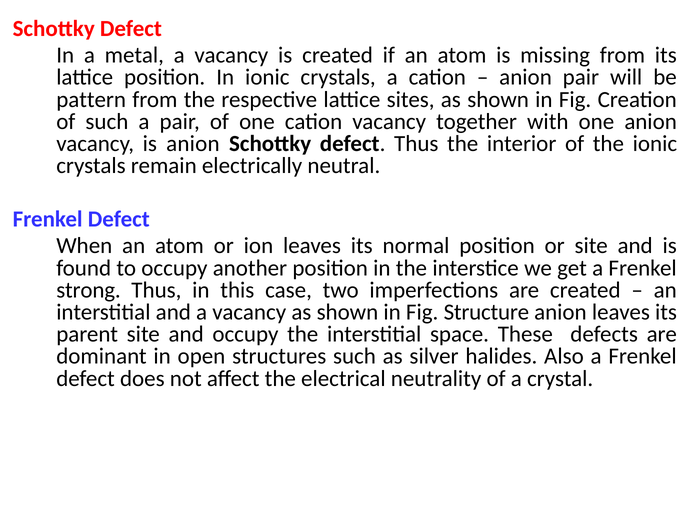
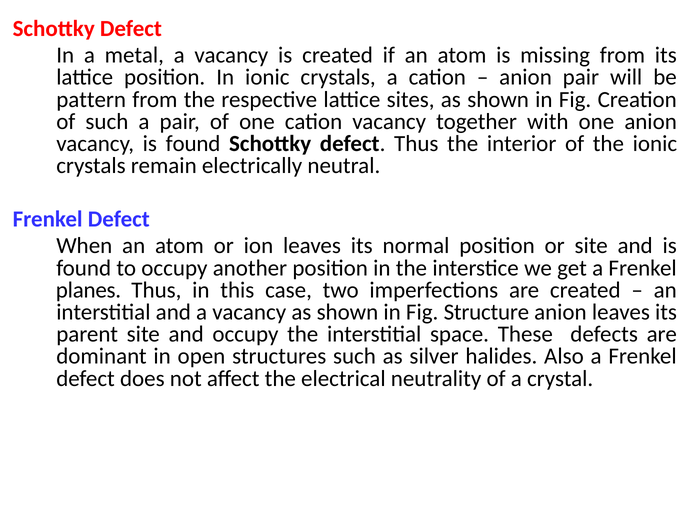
vacancy is anion: anion -> found
strong: strong -> planes
